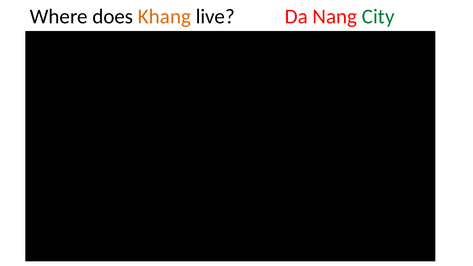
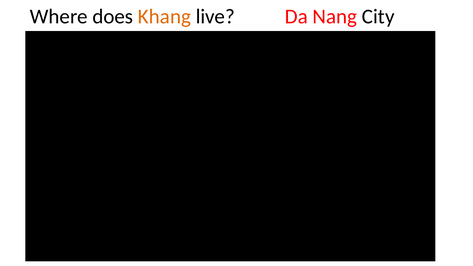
City colour: green -> black
